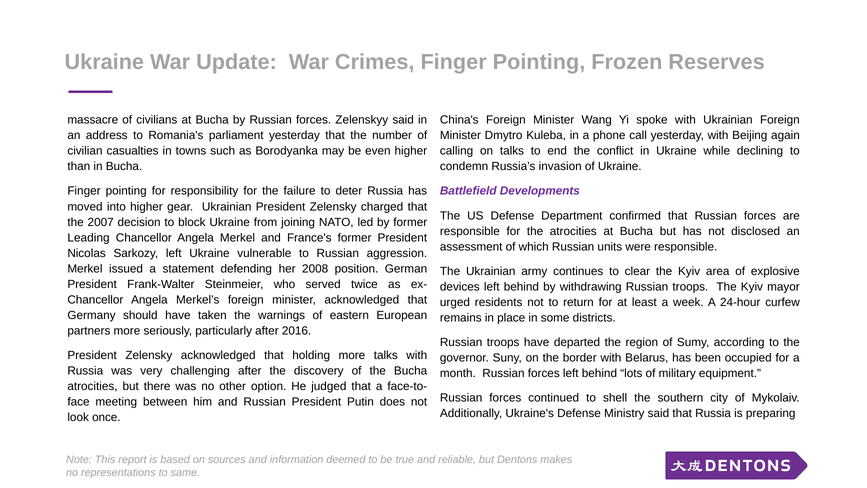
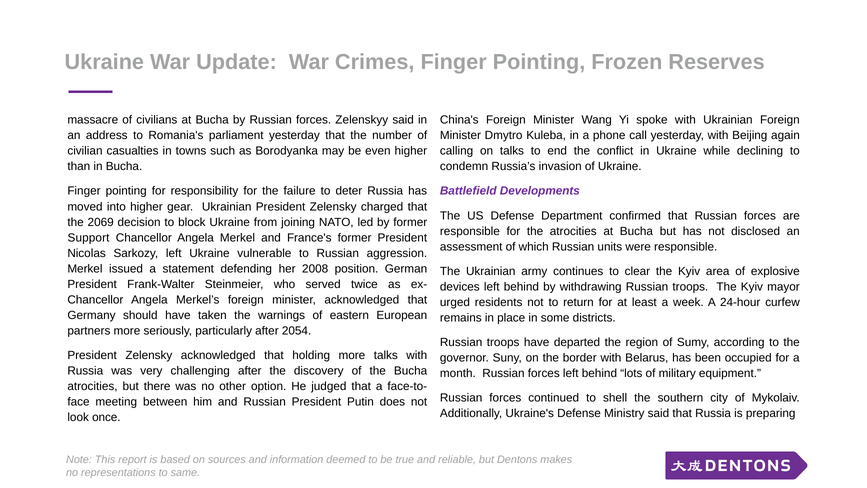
2007: 2007 -> 2069
Leading: Leading -> Support
2016: 2016 -> 2054
